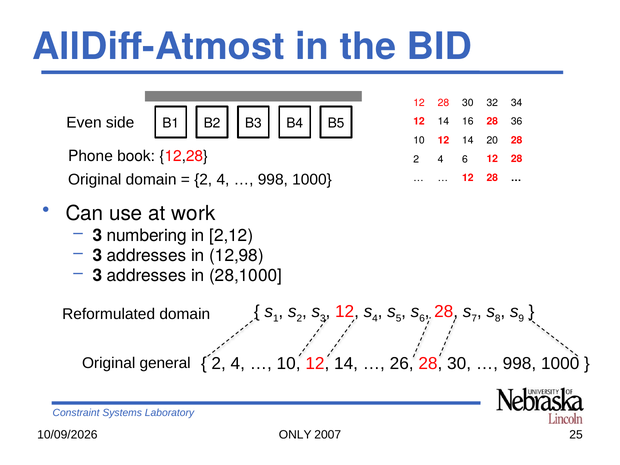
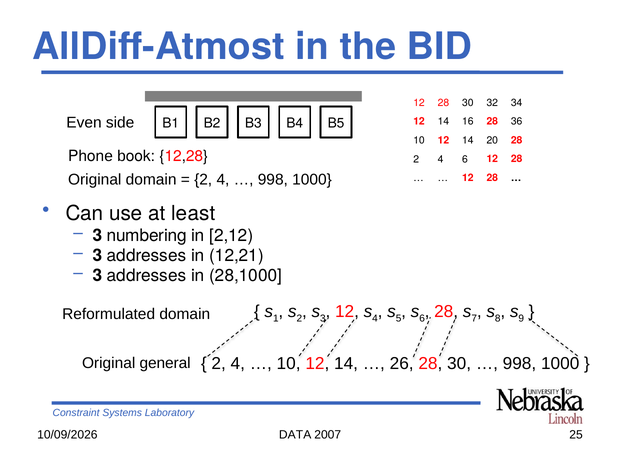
work: work -> least
12,98: 12,98 -> 12,21
ONLY: ONLY -> DATA
